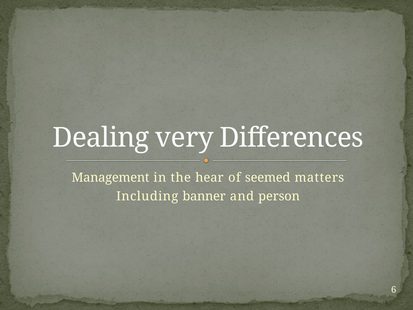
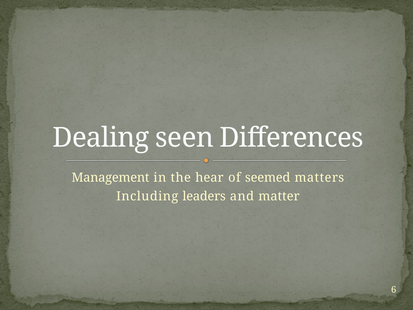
very: very -> seen
banner: banner -> leaders
person: person -> matter
